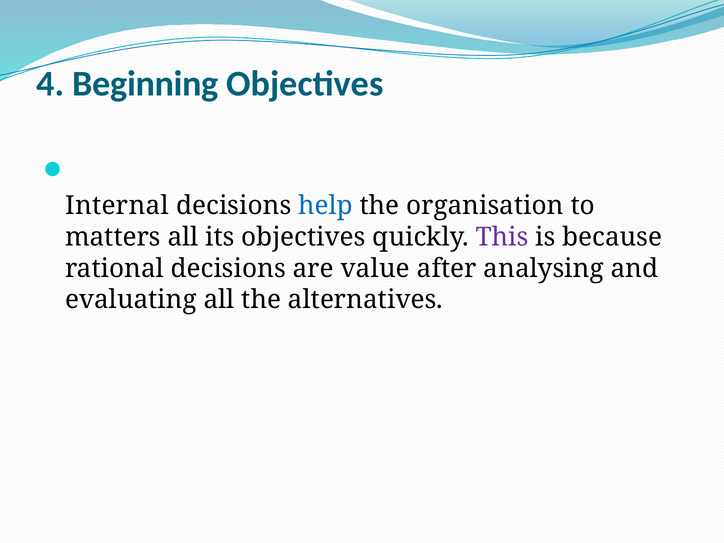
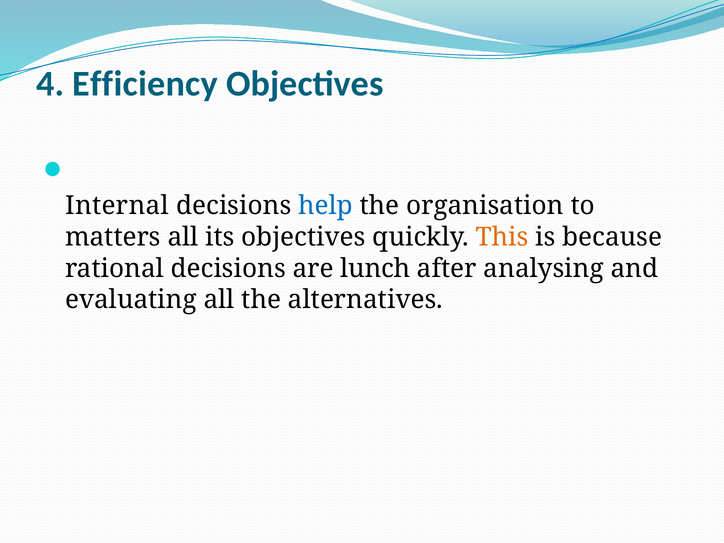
Beginning: Beginning -> Efficiency
This colour: purple -> orange
value: value -> lunch
